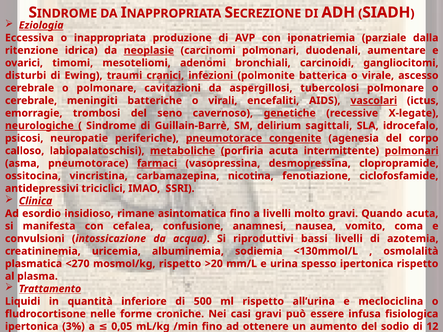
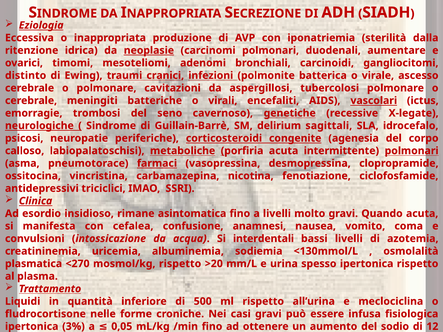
parziale: parziale -> sterilità
disturbi: disturbi -> distinto
periferiche pneumotorace: pneumotorace -> corticosteroidi
riproduttivi: riproduttivi -> interdentali
